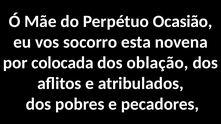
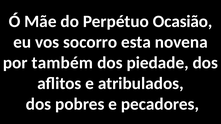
colocada: colocada -> também
oblação: oblação -> piedade
